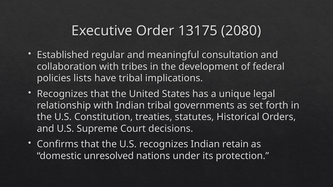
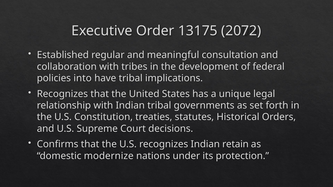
2080: 2080 -> 2072
lists: lists -> into
unresolved: unresolved -> modernize
